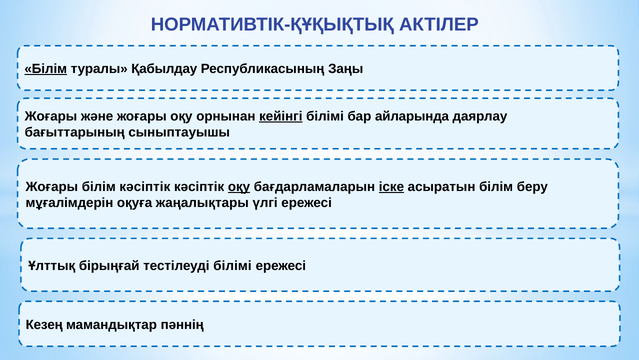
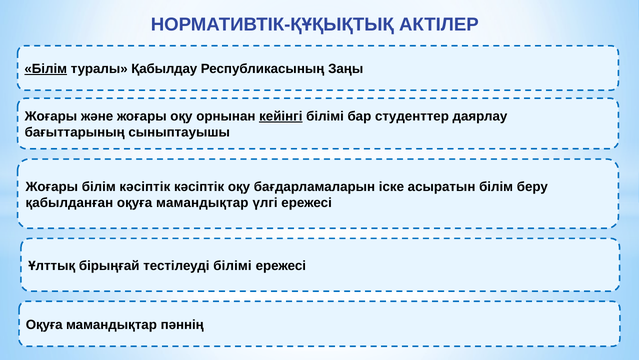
айларында: айларында -> студенттер
оқу at (239, 186) underline: present -> none
іске underline: present -> none
мұғалімдерін: мұғалімдерін -> қабылданған
жаңалықтары at (202, 202): жаңалықтары -> мамандықтар
Кезең at (44, 324): Кезең -> Оқуға
